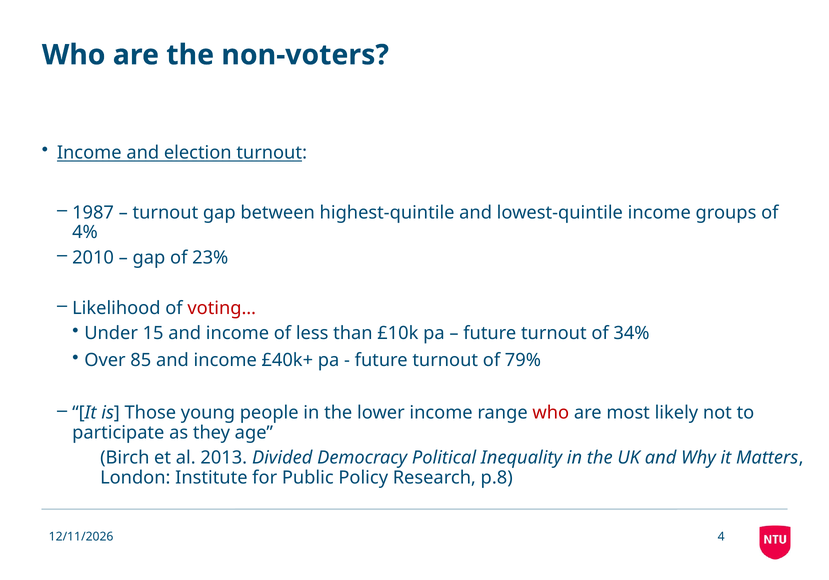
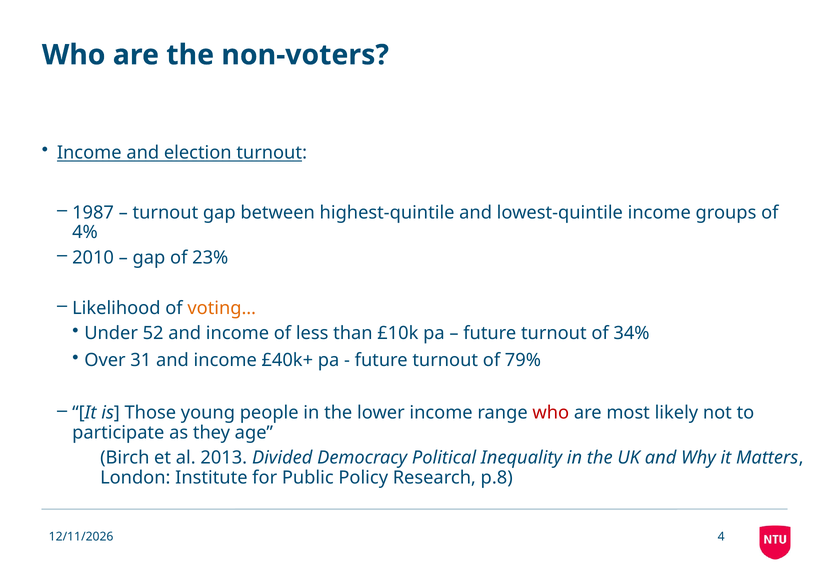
voting… colour: red -> orange
15: 15 -> 52
85: 85 -> 31
